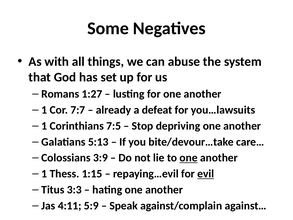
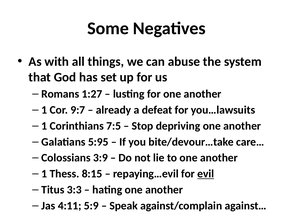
7:7: 7:7 -> 9:7
5:13: 5:13 -> 5:95
one at (189, 158) underline: present -> none
1:15: 1:15 -> 8:15
